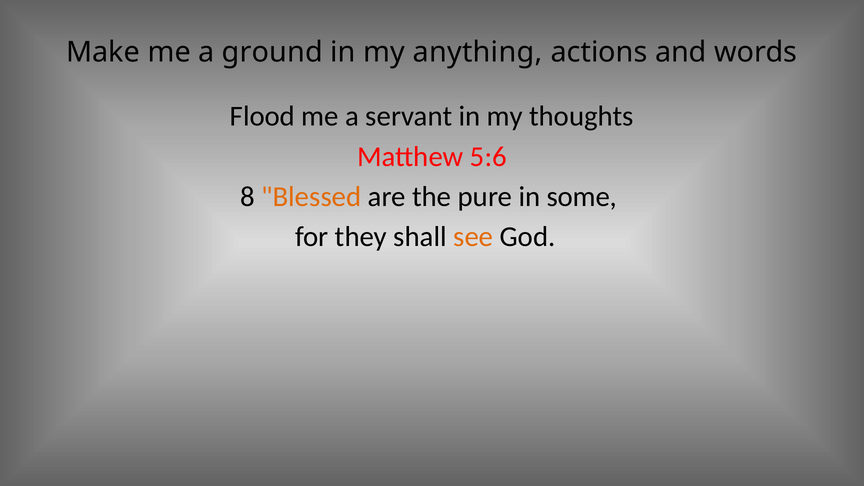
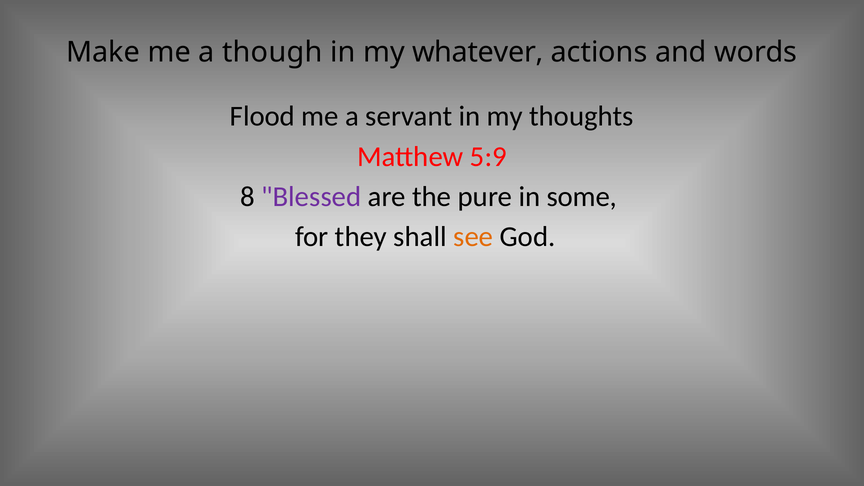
ground: ground -> though
anything: anything -> whatever
5:6: 5:6 -> 5:9
Blessed colour: orange -> purple
